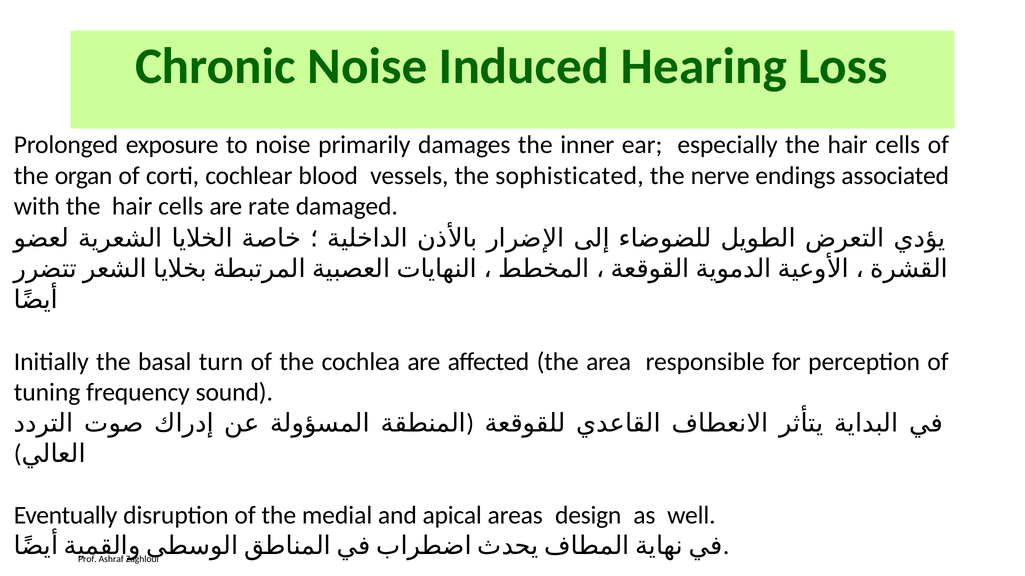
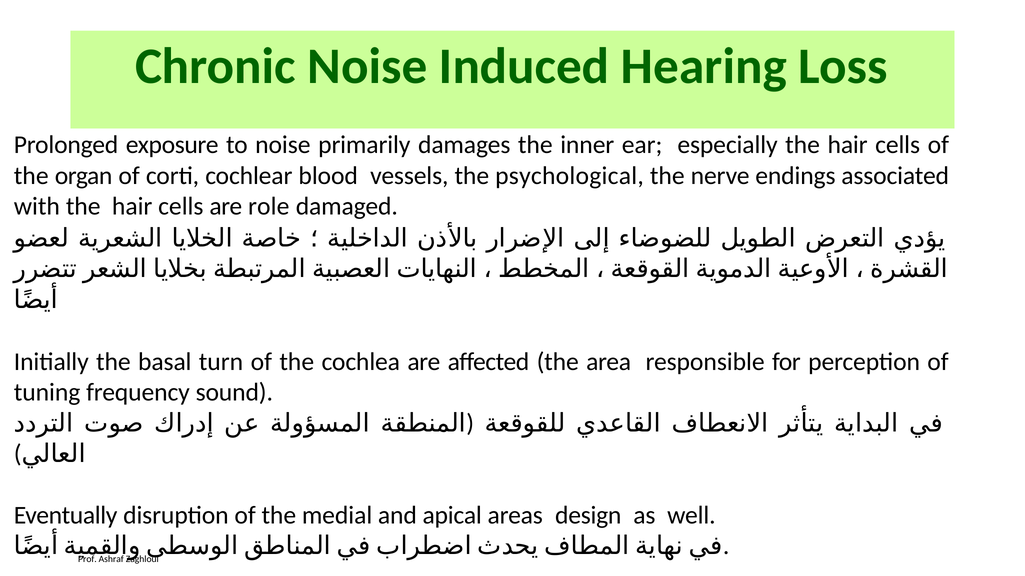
sophisticated: sophisticated -> psychological
rate: rate -> role
